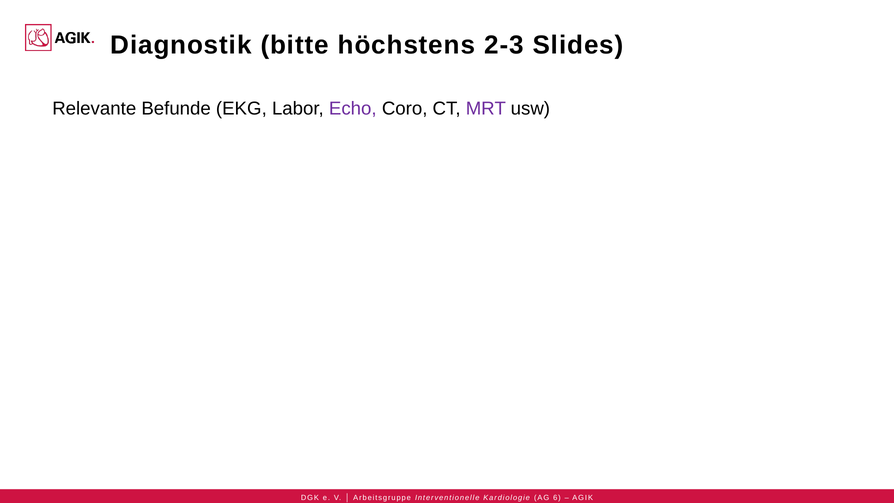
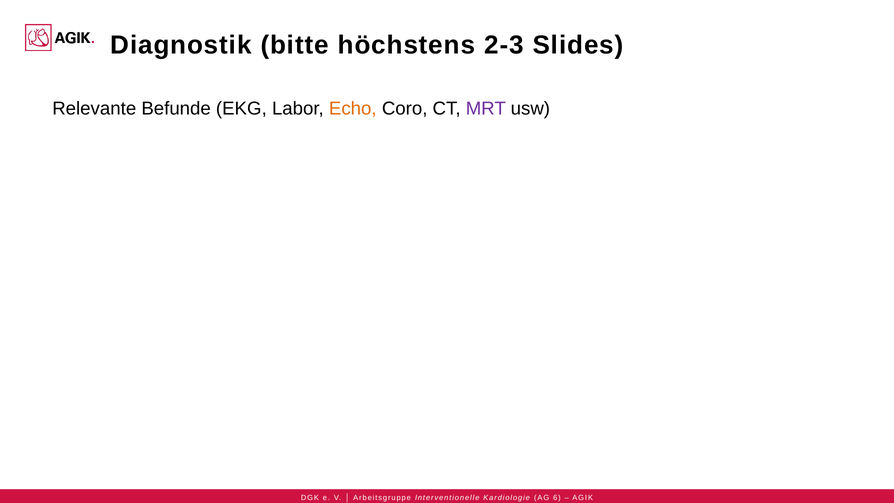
Echo colour: purple -> orange
